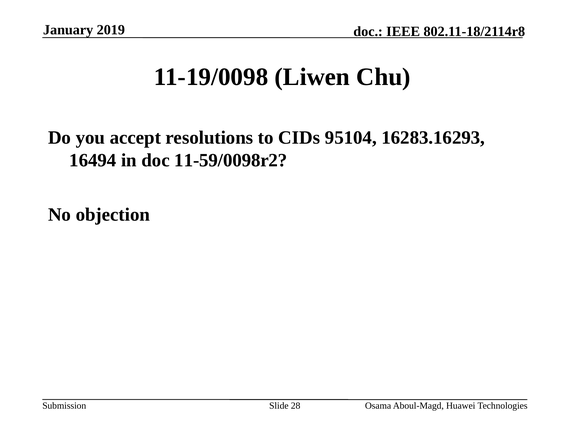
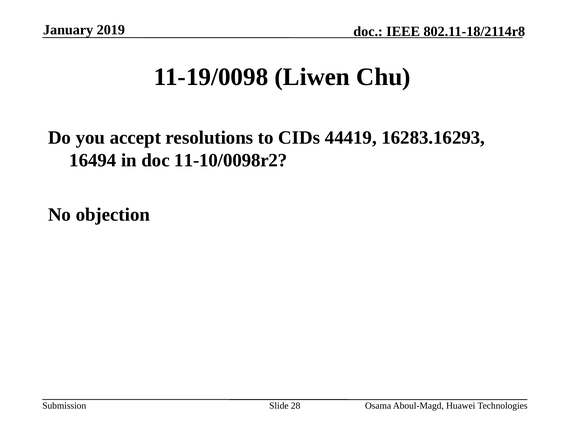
95104: 95104 -> 44419
11-59/0098r2: 11-59/0098r2 -> 11-10/0098r2
